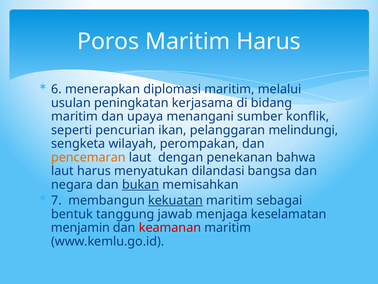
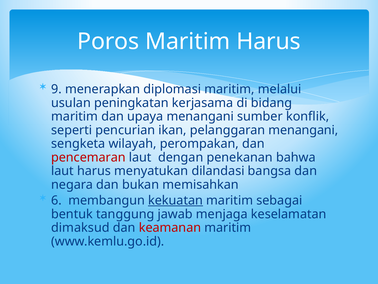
6: 6 -> 9
pelanggaran melindungi: melindungi -> menangani
pencemaran colour: orange -> red
bukan underline: present -> none
7: 7 -> 6
menjamin: menjamin -> dimaksud
